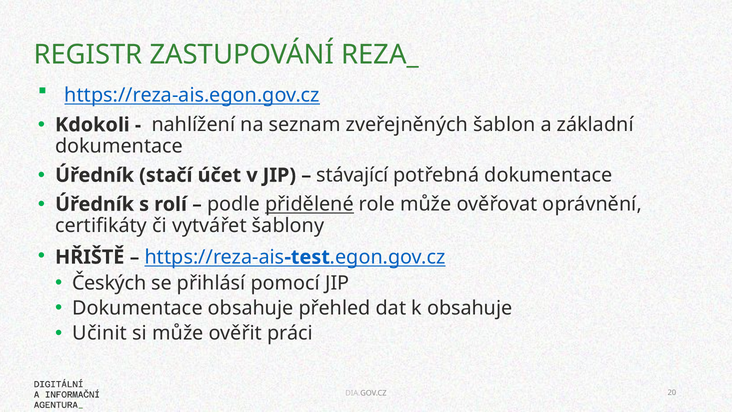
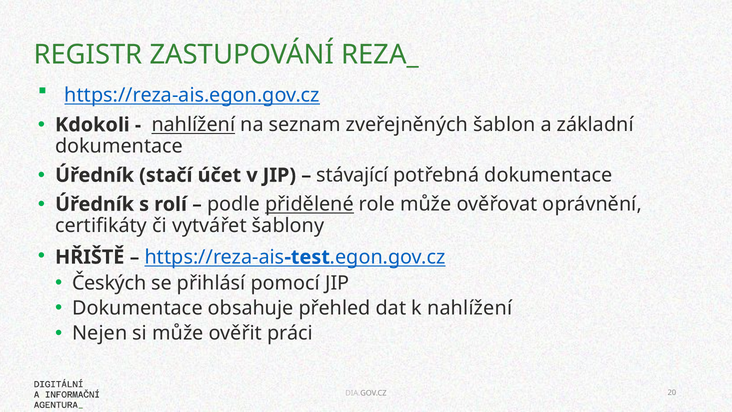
nahlížení at (193, 125) underline: none -> present
k obsahuje: obsahuje -> nahlížení
Učinit: Učinit -> Nejen
